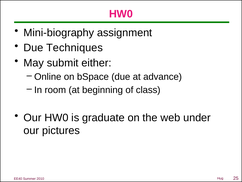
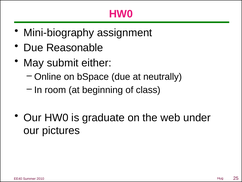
Techniques: Techniques -> Reasonable
advance: advance -> neutrally
